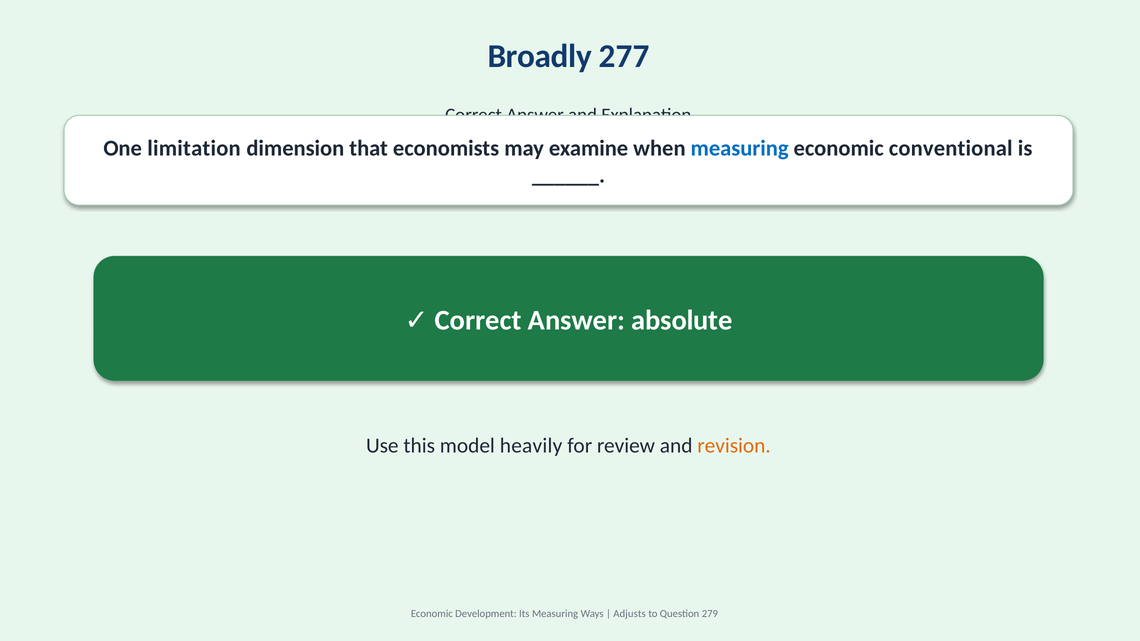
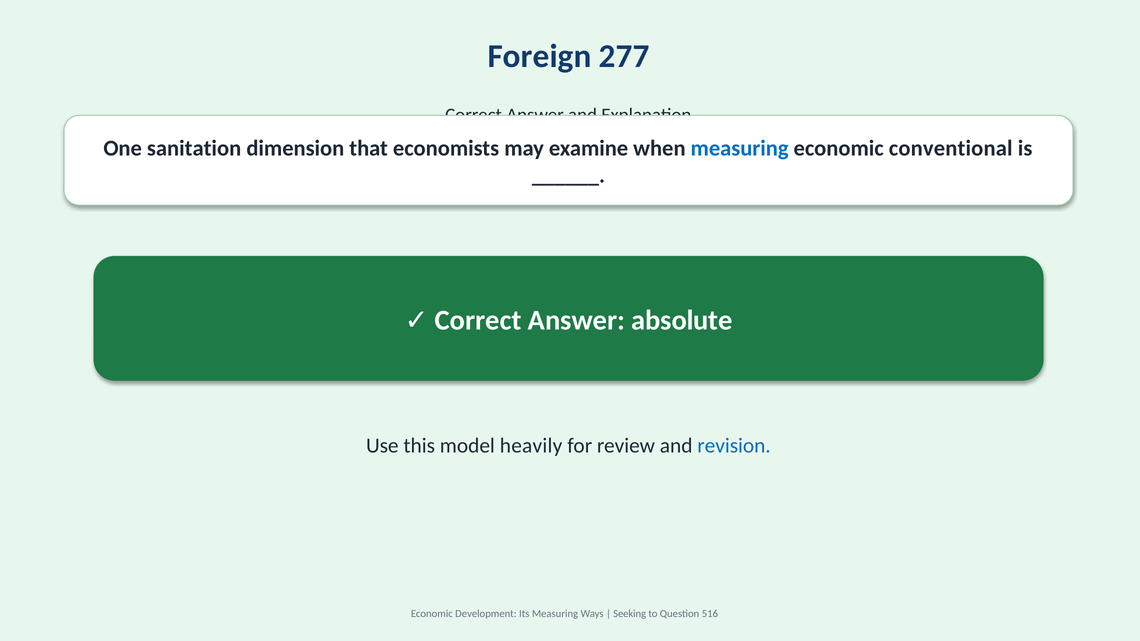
Broadly: Broadly -> Foreign
limitation: limitation -> sanitation
revision colour: orange -> blue
Adjusts: Adjusts -> Seeking
279: 279 -> 516
